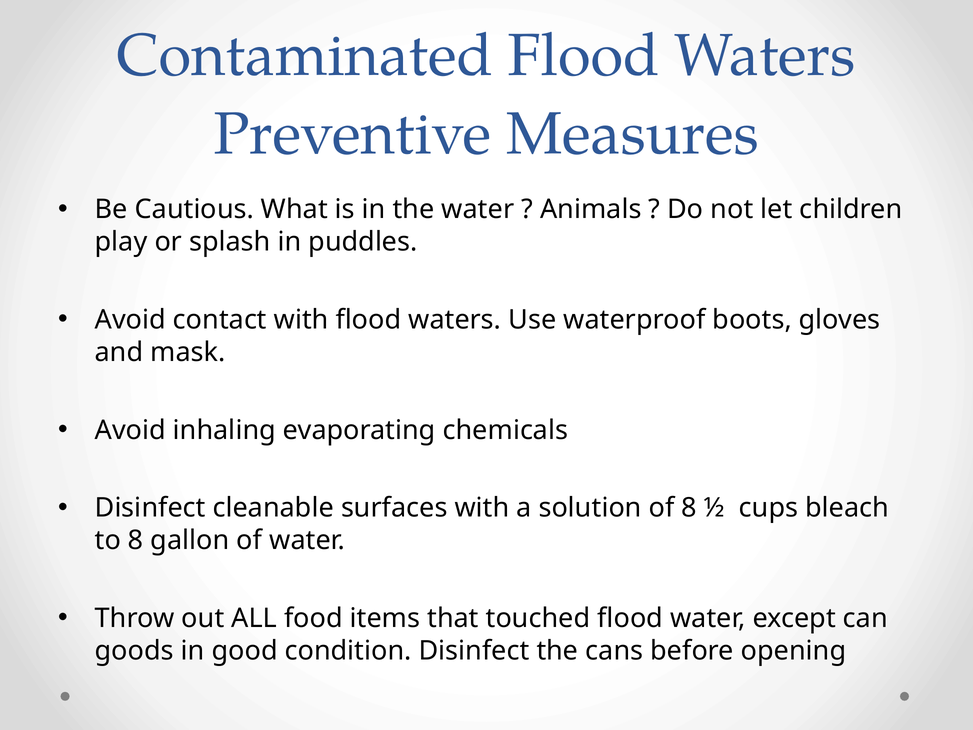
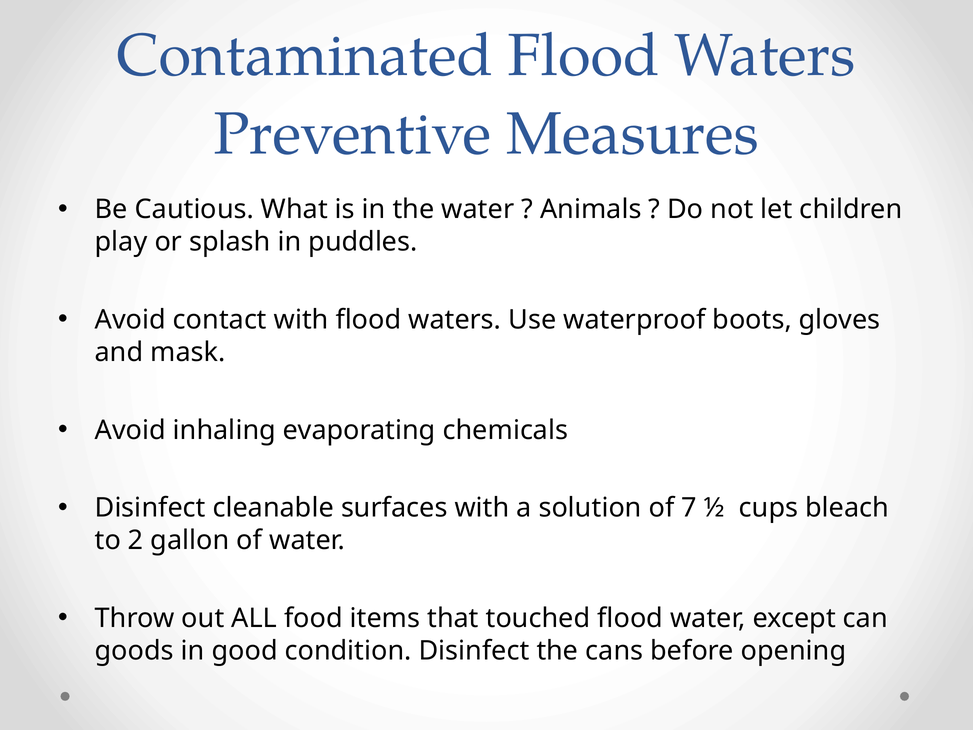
of 8: 8 -> 7
to 8: 8 -> 2
